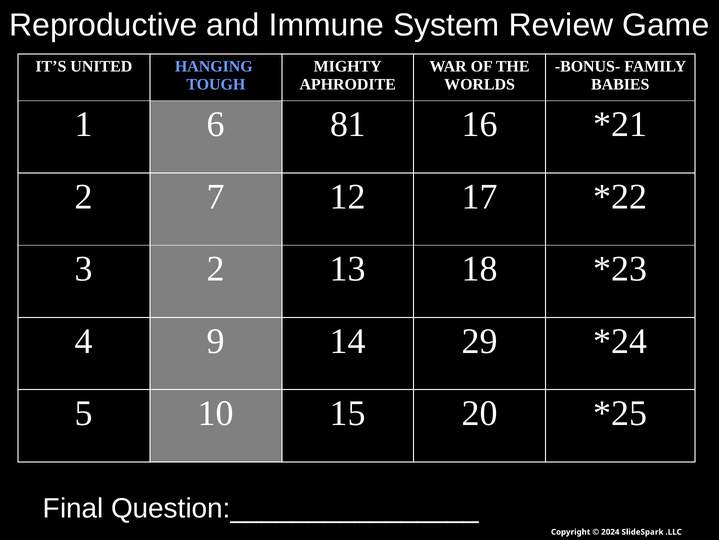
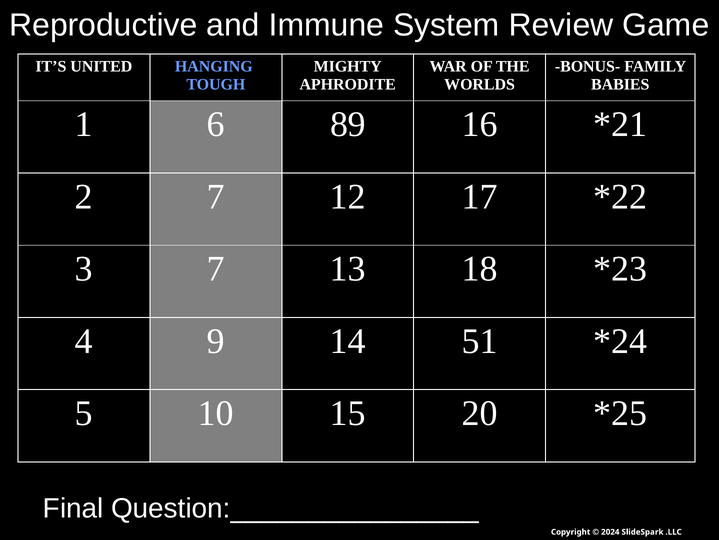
81: 81 -> 89
3 2: 2 -> 7
29: 29 -> 51
